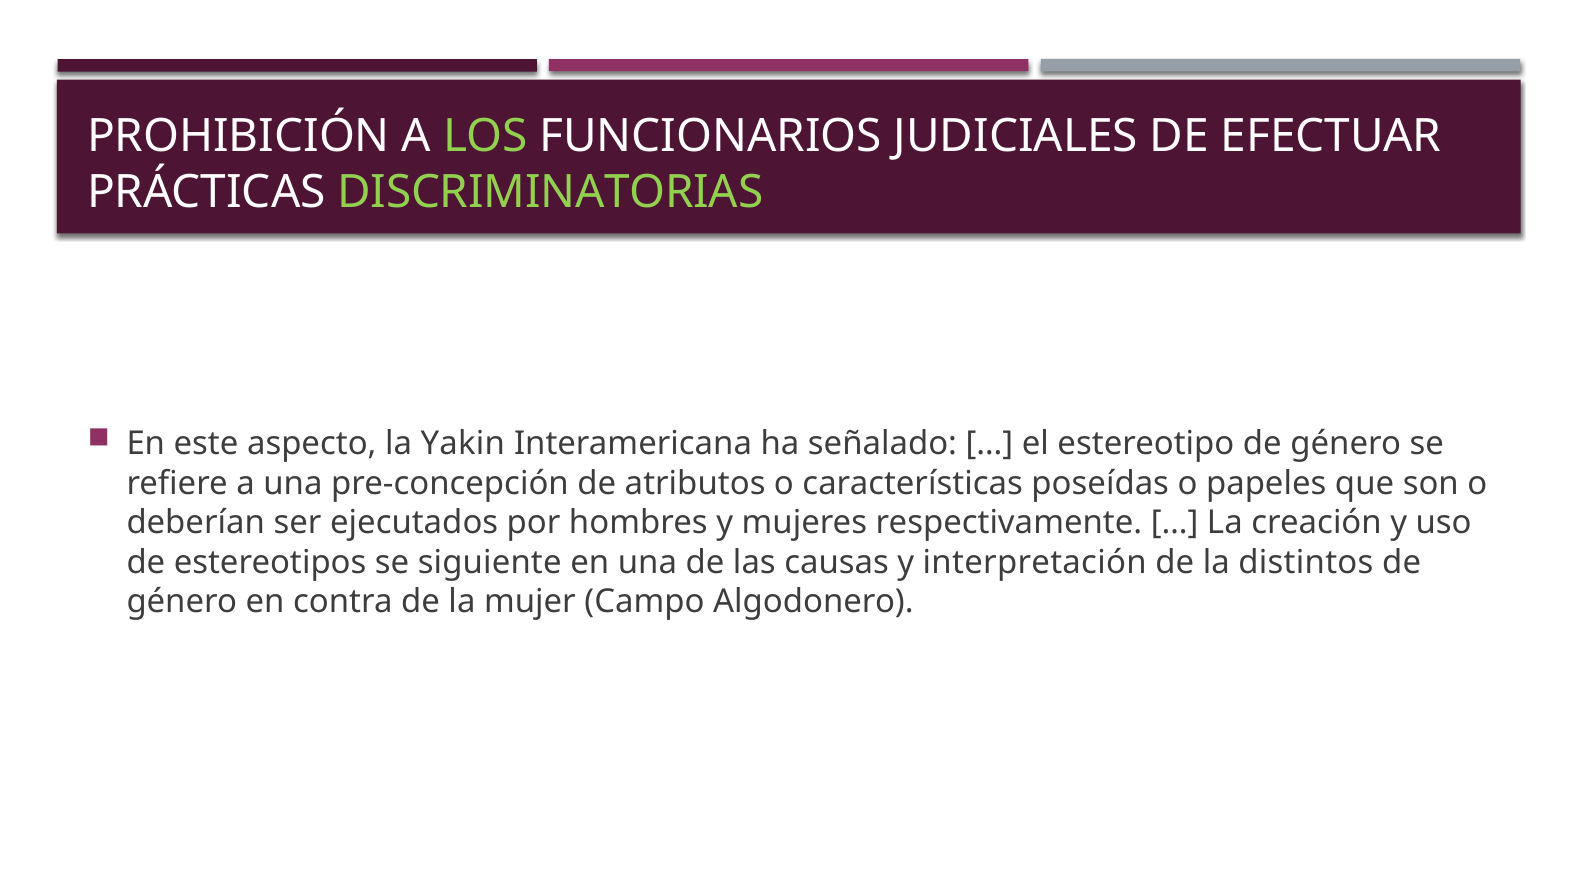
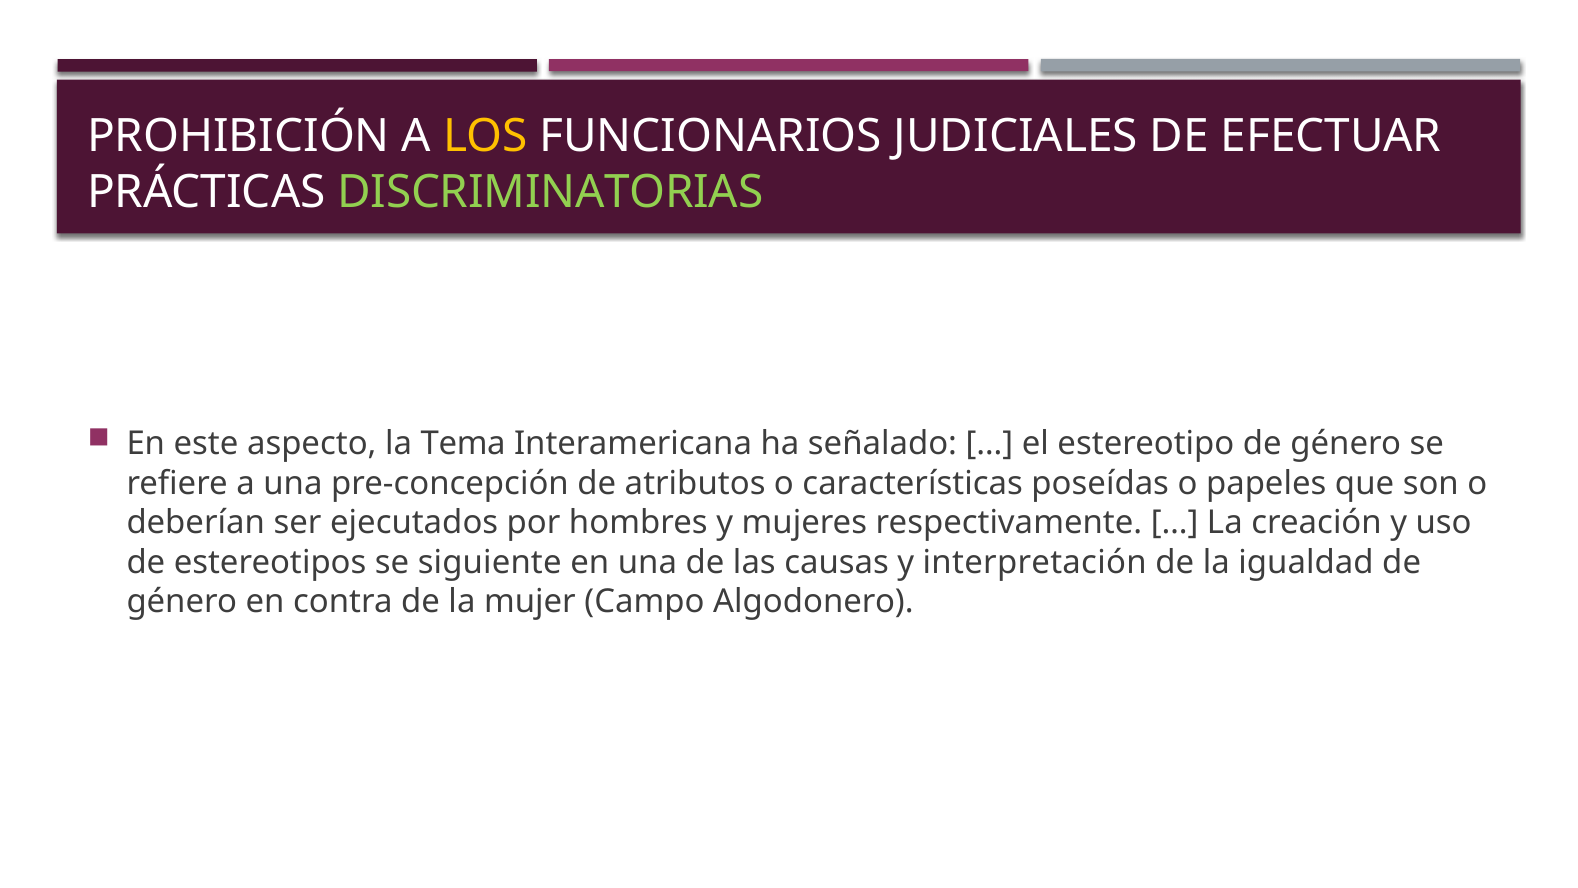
LOS colour: light green -> yellow
Yakin: Yakin -> Tema
distintos: distintos -> igualdad
